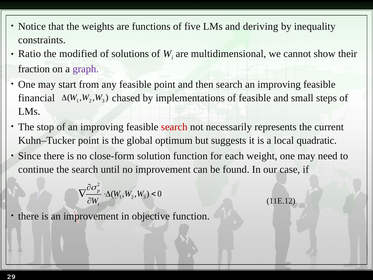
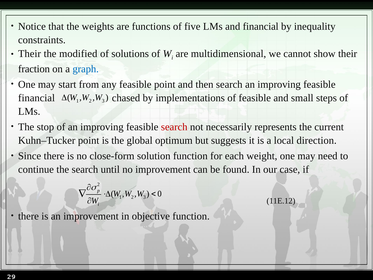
and deriving: deriving -> financial
Ratio at (30, 54): Ratio -> Their
graph colour: purple -> blue
quadratic: quadratic -> direction
